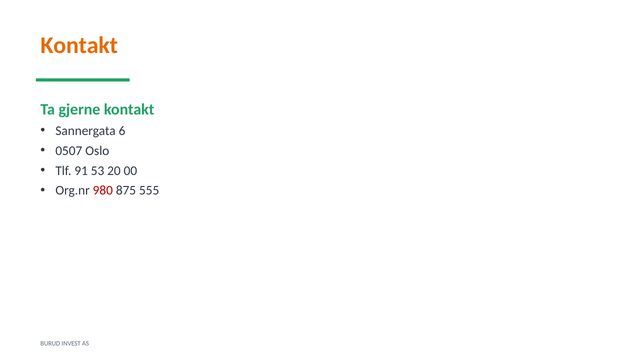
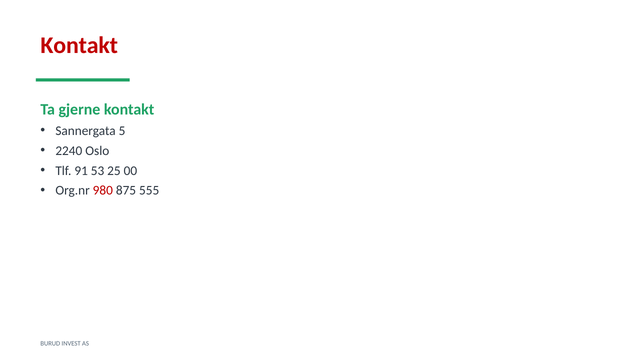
Kontakt at (79, 45) colour: orange -> red
6: 6 -> 5
0507: 0507 -> 2240
20: 20 -> 25
